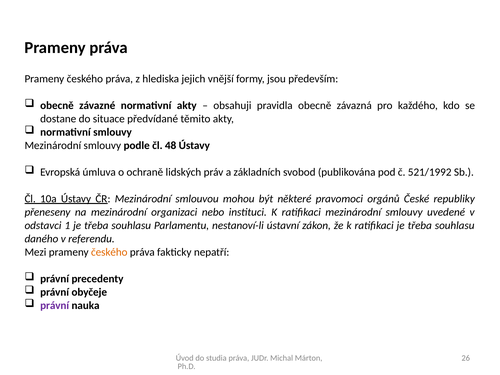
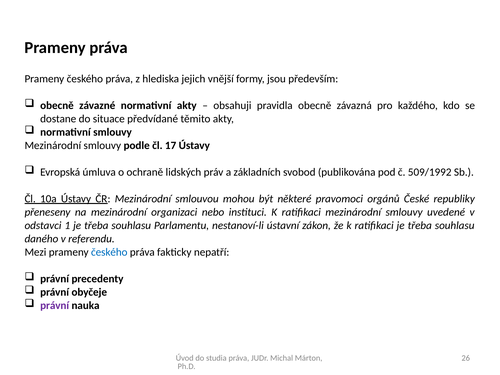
48: 48 -> 17
521/1992: 521/1992 -> 509/1992
českého at (109, 252) colour: orange -> blue
